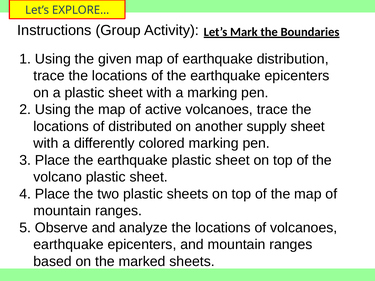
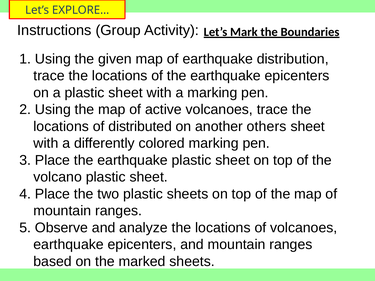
supply: supply -> others
